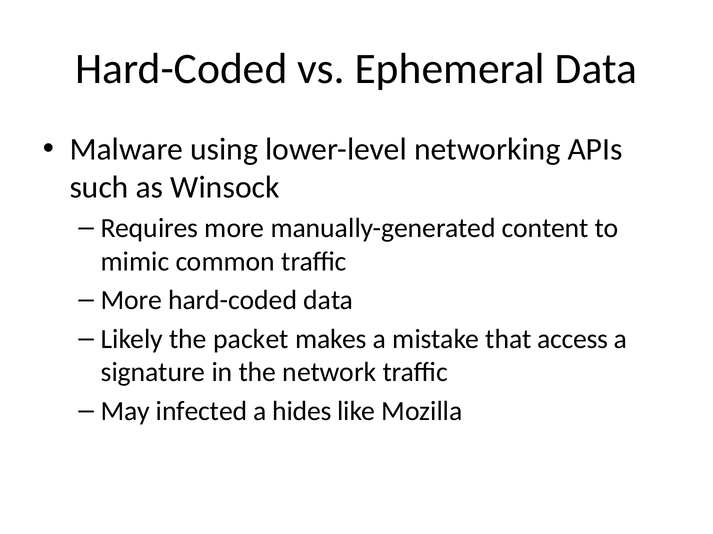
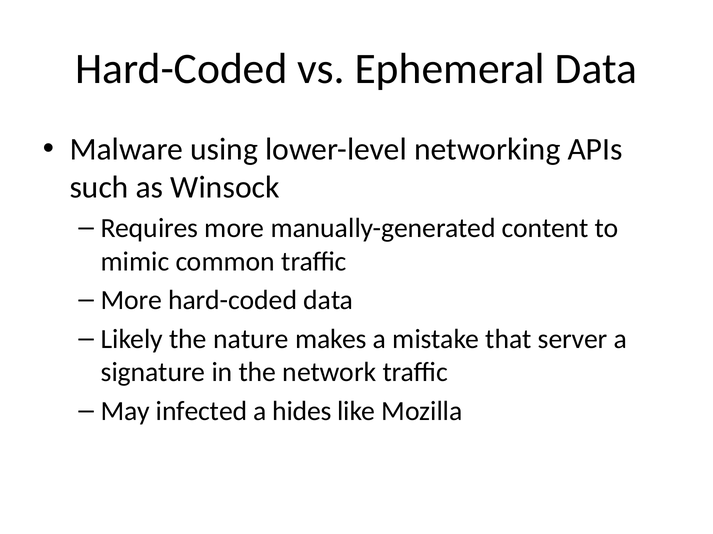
packet: packet -> nature
access: access -> server
